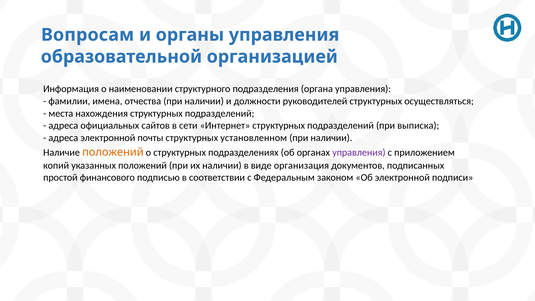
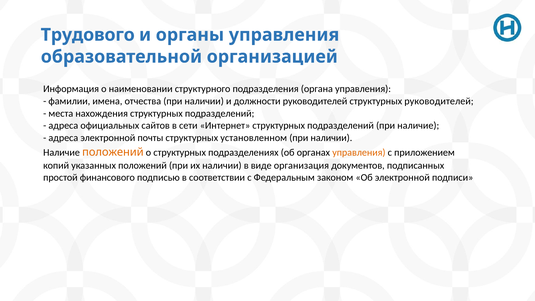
Вопросам: Вопросам -> Трудового
структурных осуществляться: осуществляться -> руководителей
при выписка: выписка -> наличие
управления at (359, 153) colour: purple -> orange
